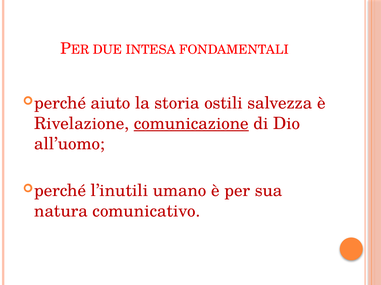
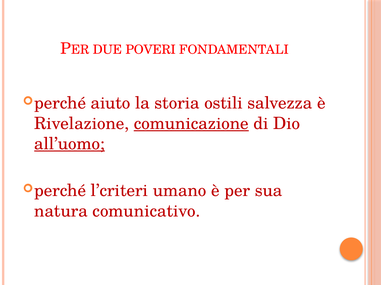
INTESA: INTESA -> POVERI
all’uomo underline: none -> present
l’inutili: l’inutili -> l’criteri
